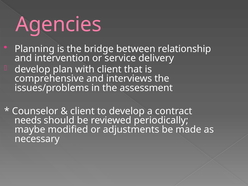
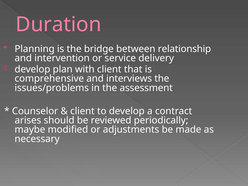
Agencies: Agencies -> Duration
needs: needs -> arises
